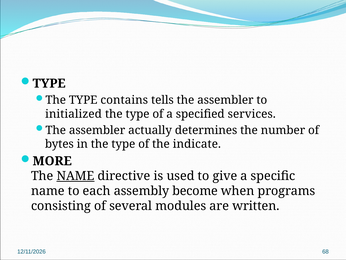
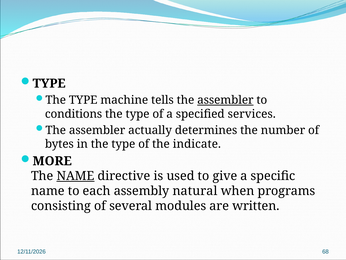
contains: contains -> machine
assembler at (225, 100) underline: none -> present
initialized: initialized -> conditions
become: become -> natural
